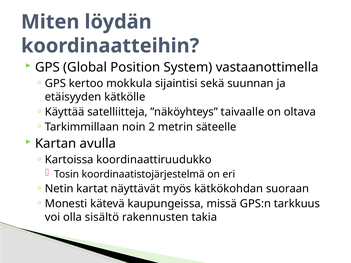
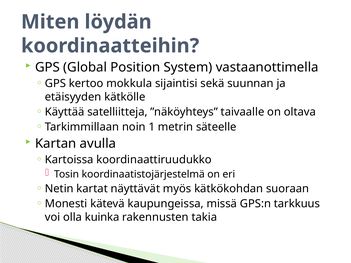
2: 2 -> 1
sisältö: sisältö -> kuinka
